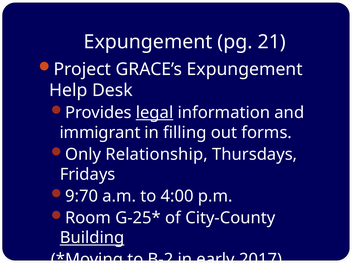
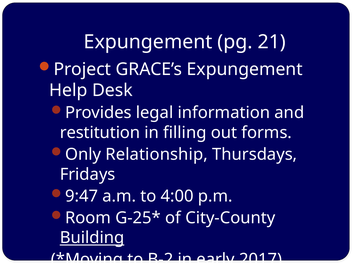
legal underline: present -> none
immigrant: immigrant -> restitution
9:70: 9:70 -> 9:47
